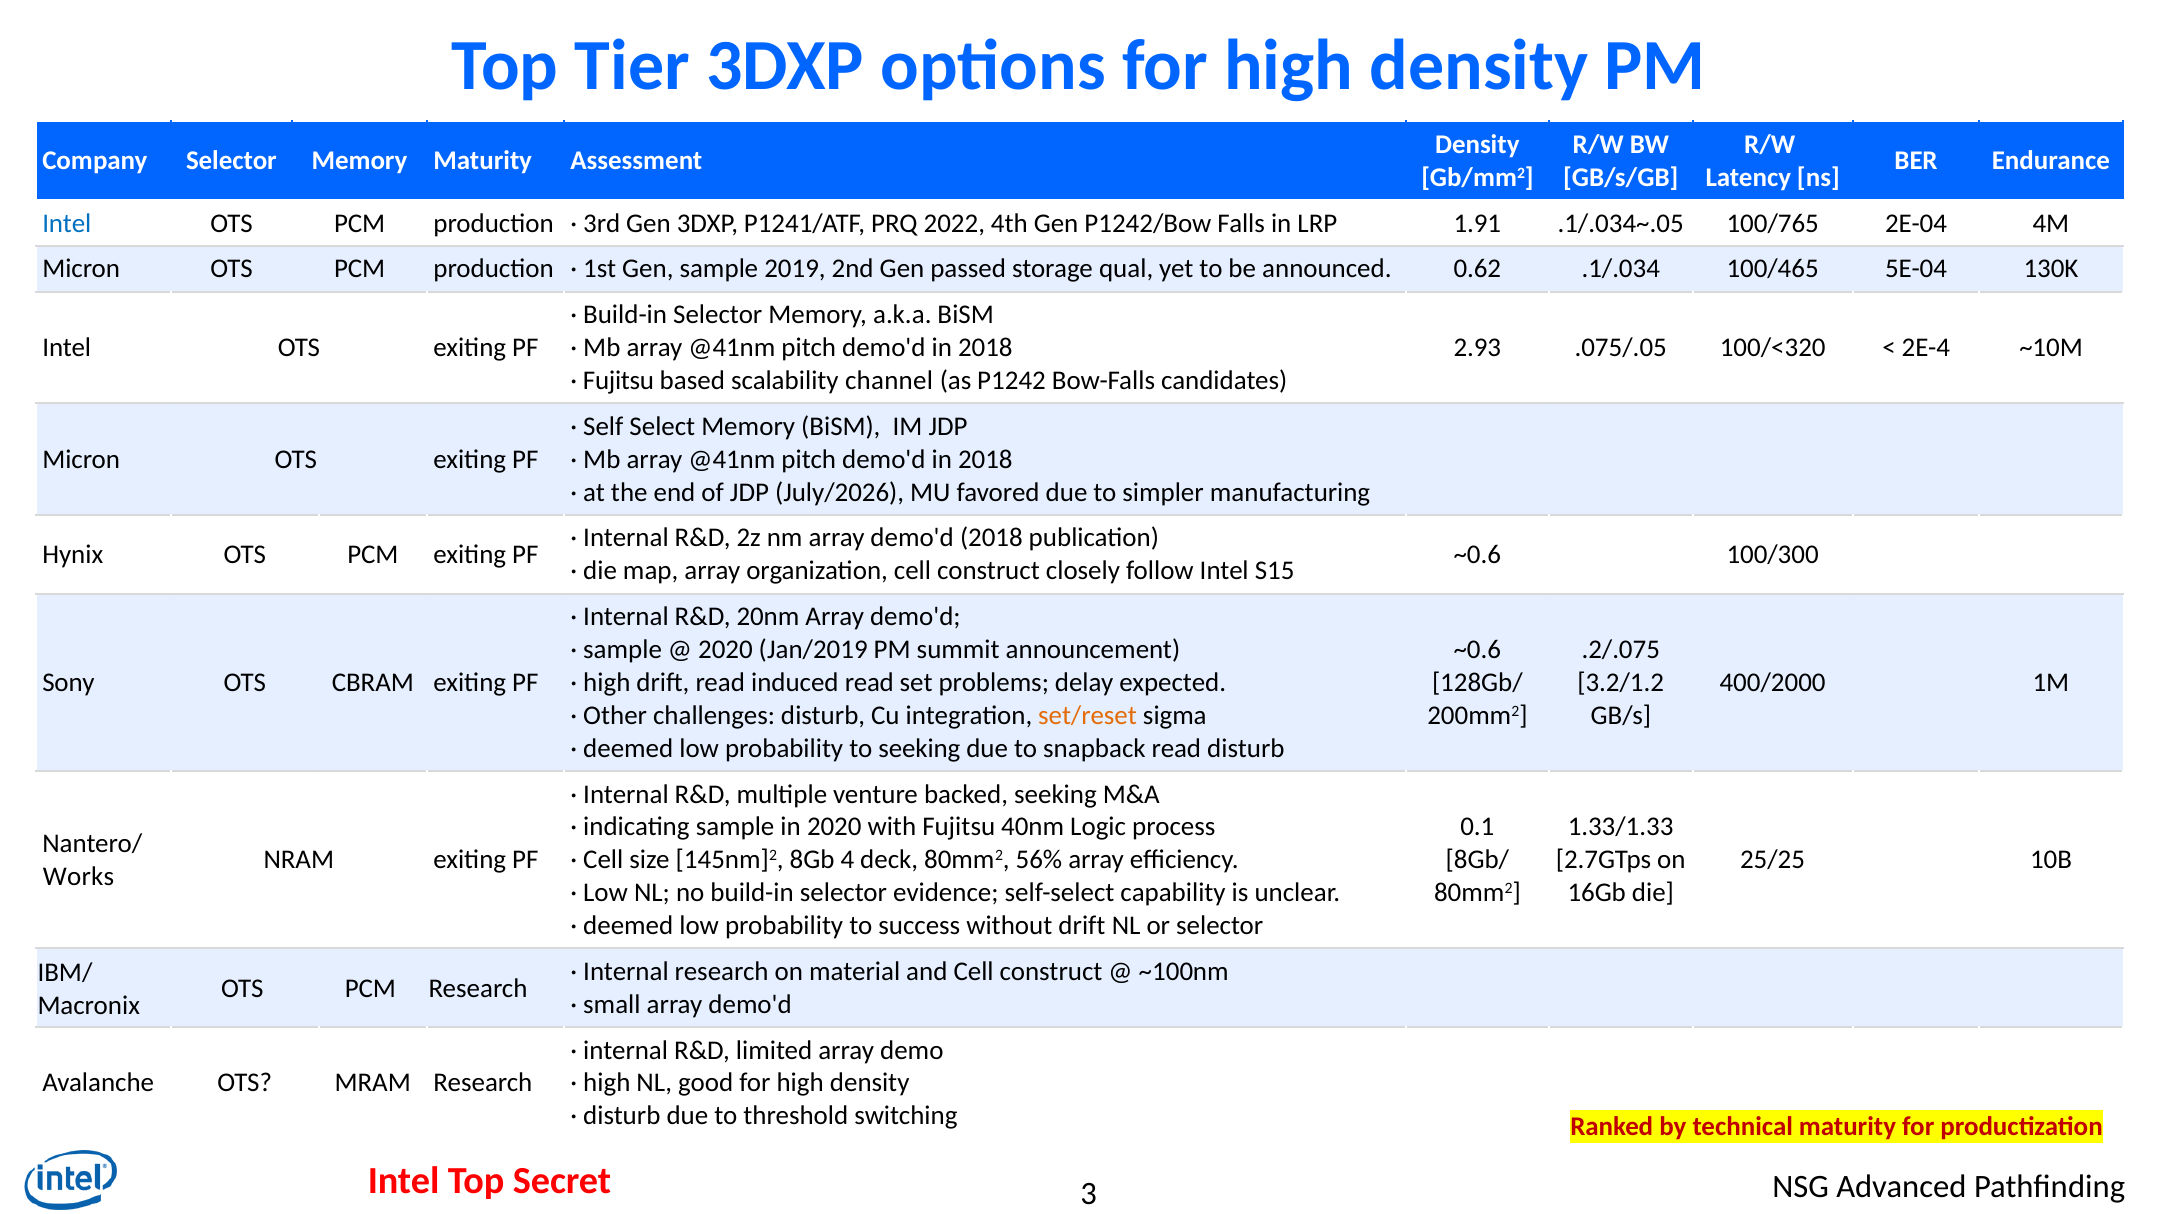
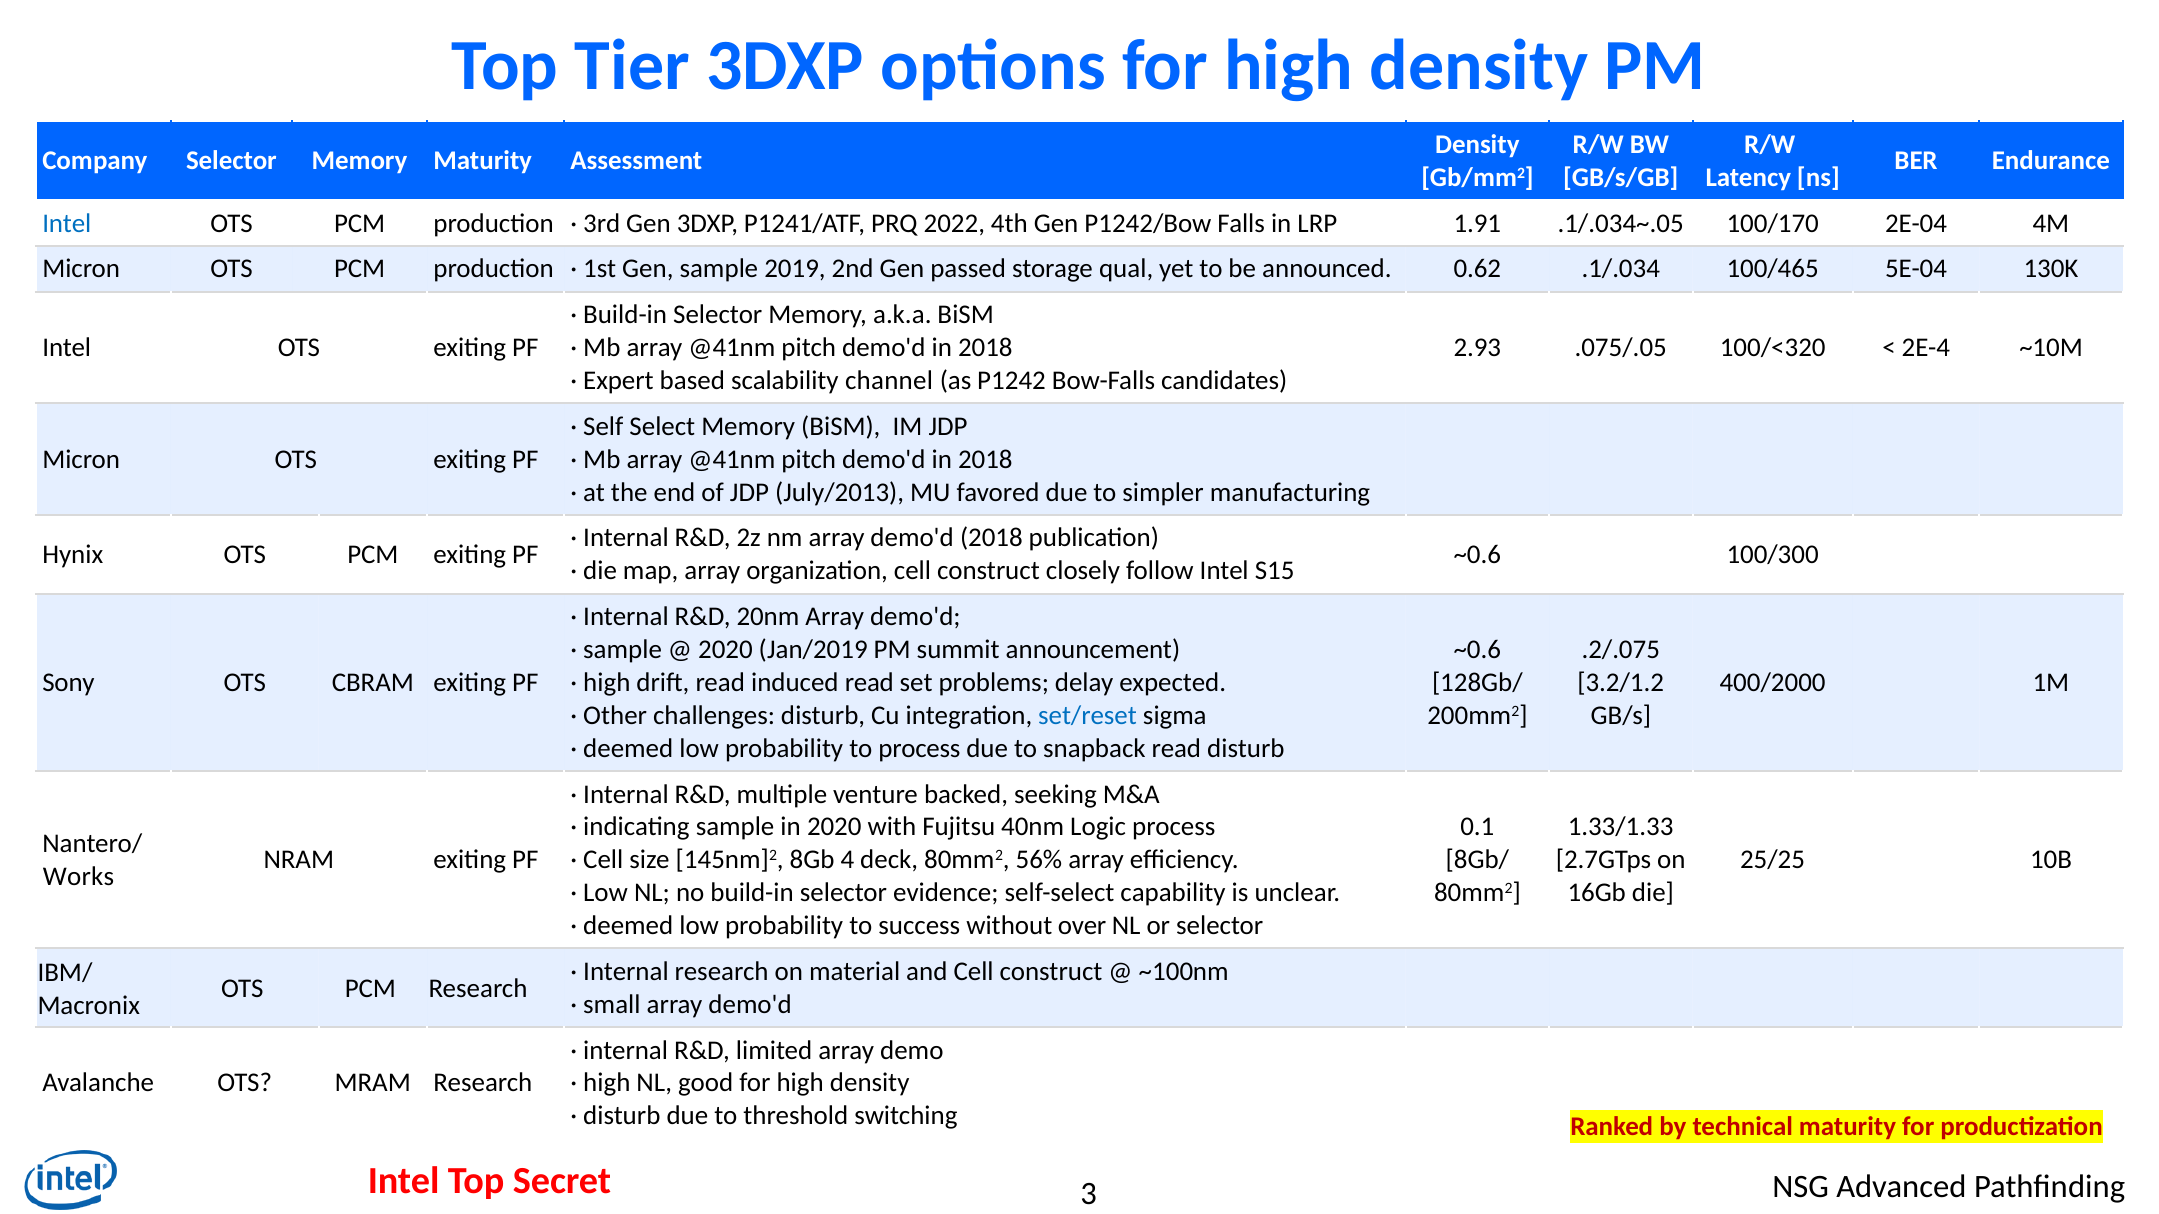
100/765: 100/765 -> 100/170
Fujitsu at (619, 381): Fujitsu -> Expert
July/2026: July/2026 -> July/2013
set/reset colour: orange -> blue
to seeking: seeking -> process
without drift: drift -> over
